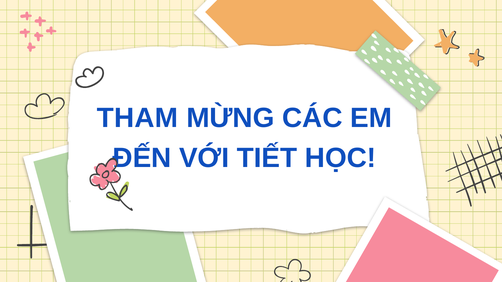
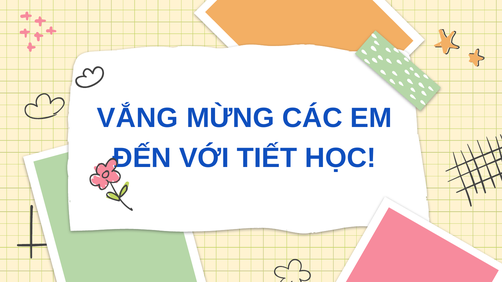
THAM: THAM -> VẮNG
